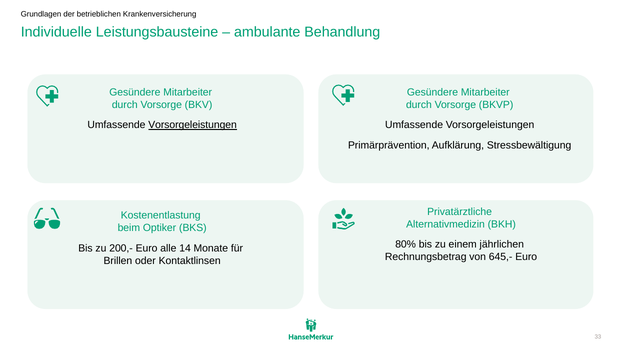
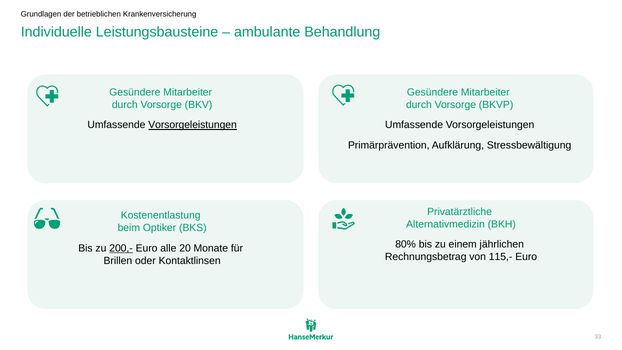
200,- underline: none -> present
14: 14 -> 20
645,-: 645,- -> 115,-
